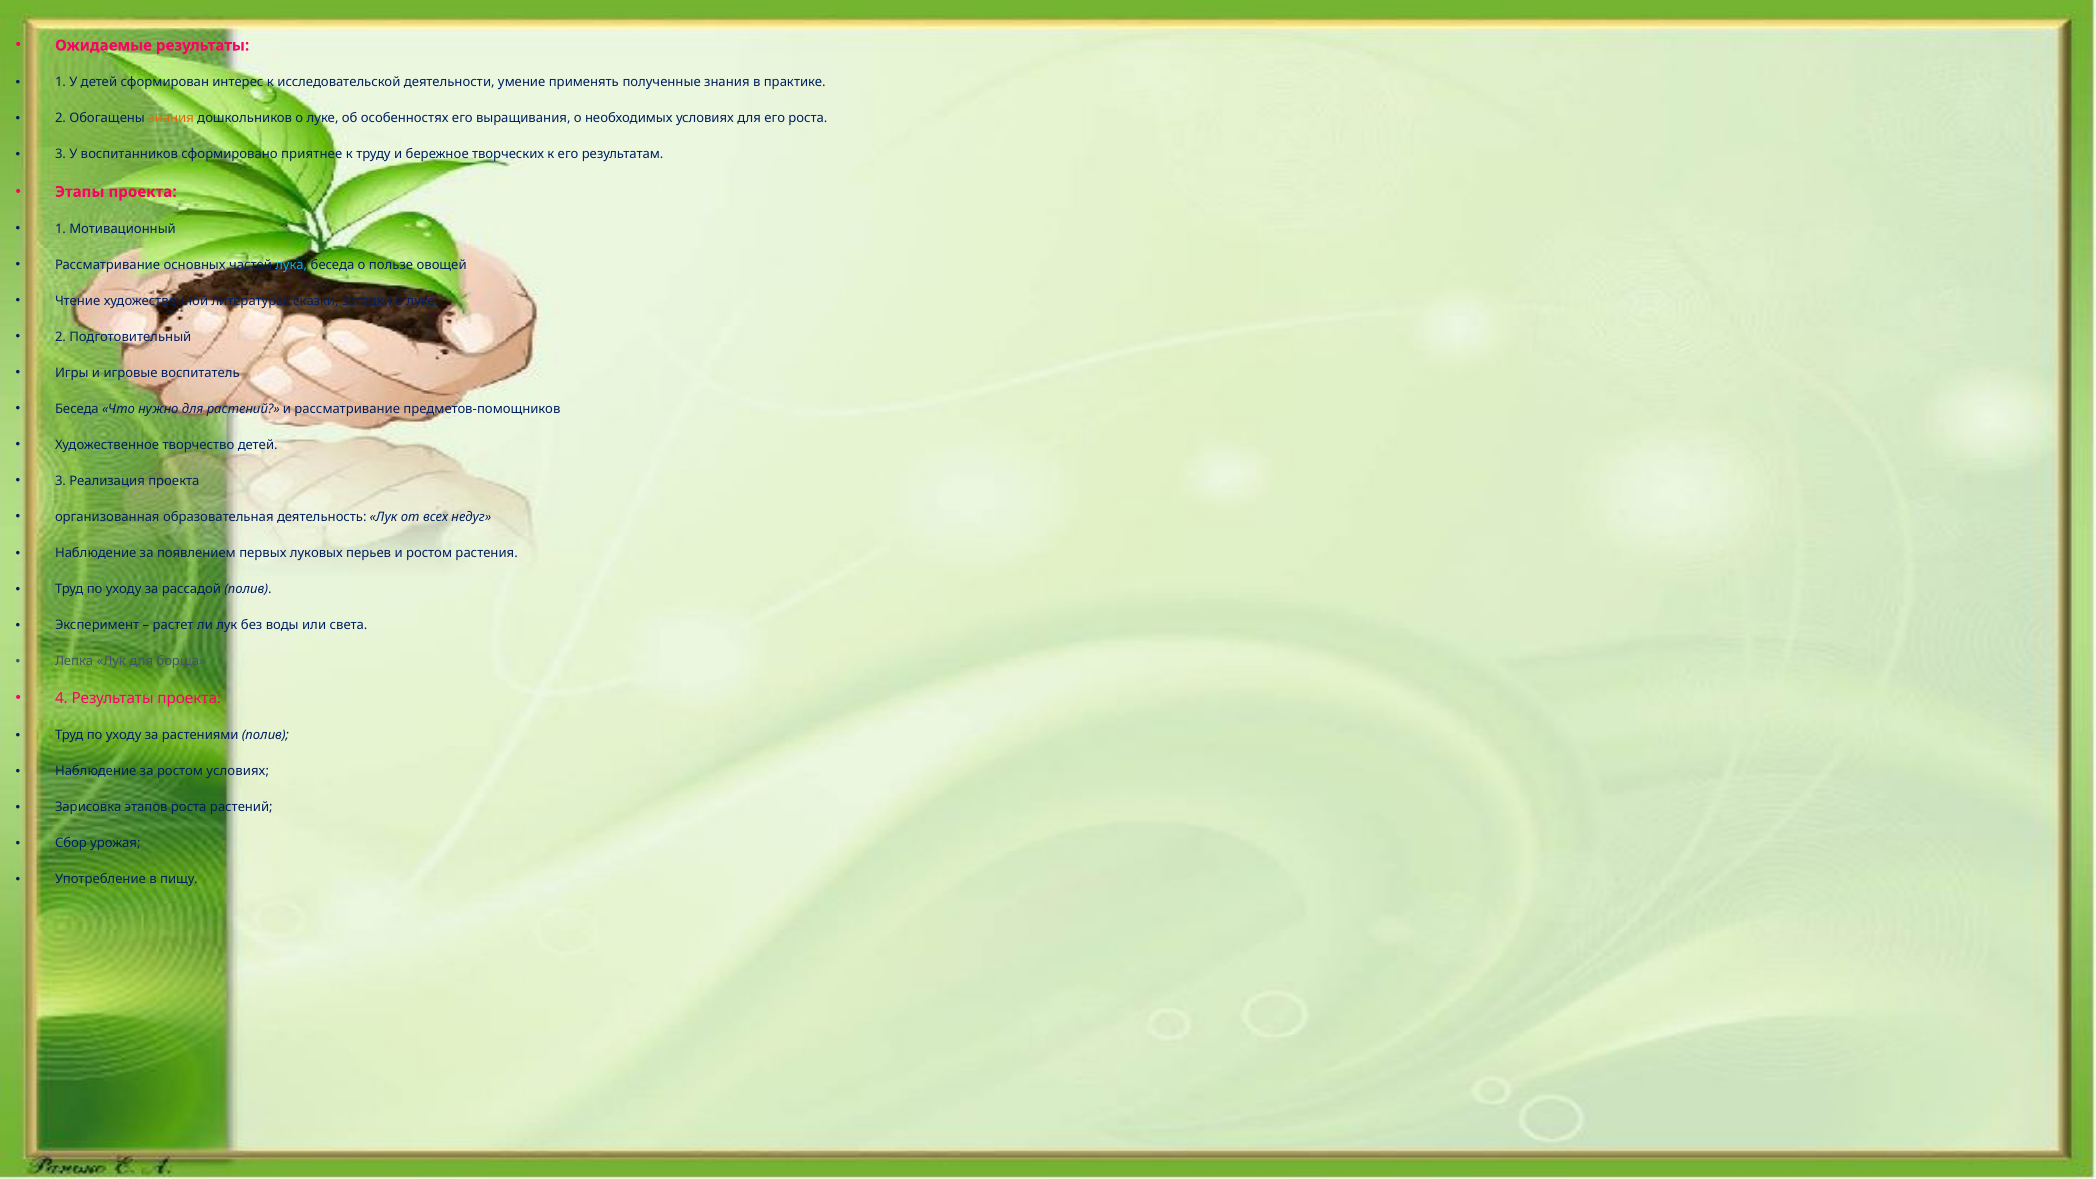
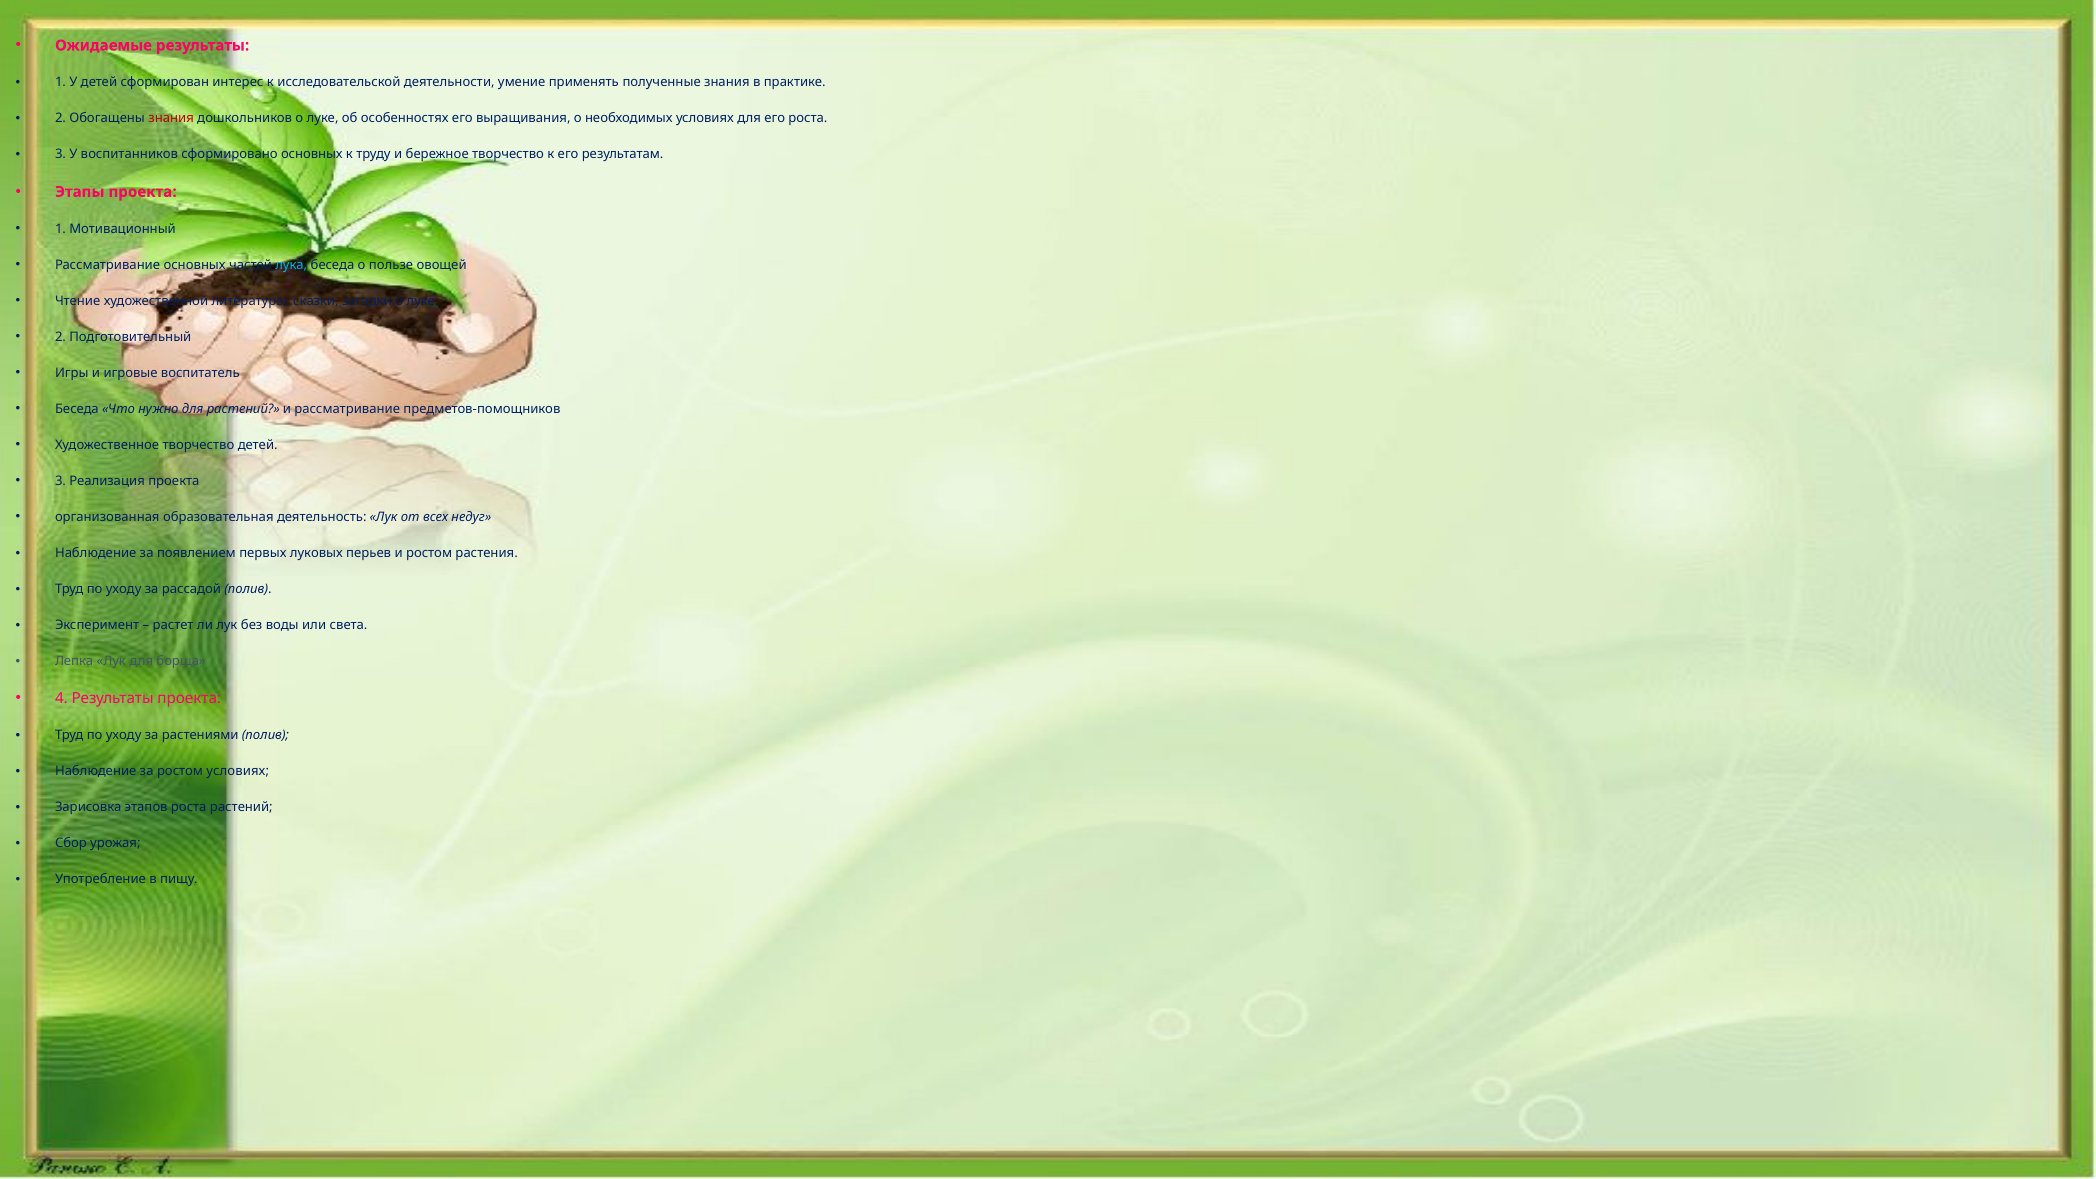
знания at (171, 119) colour: orange -> red
сформировано приятнее: приятнее -> основных
бережное творческих: творческих -> творчество
